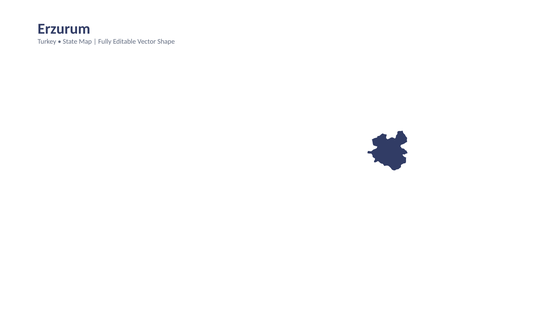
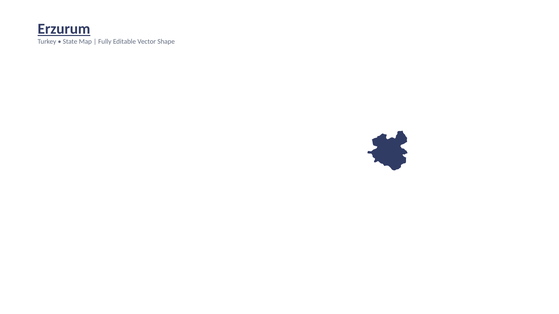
Erzurum underline: none -> present
